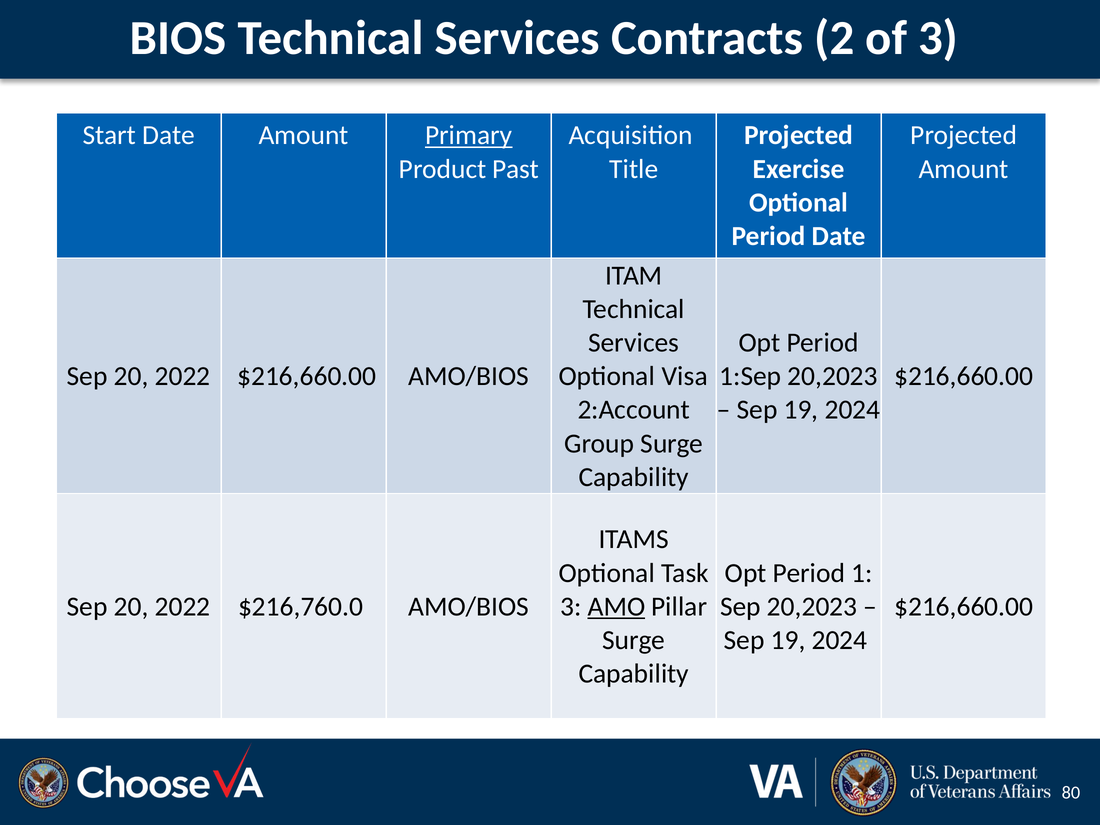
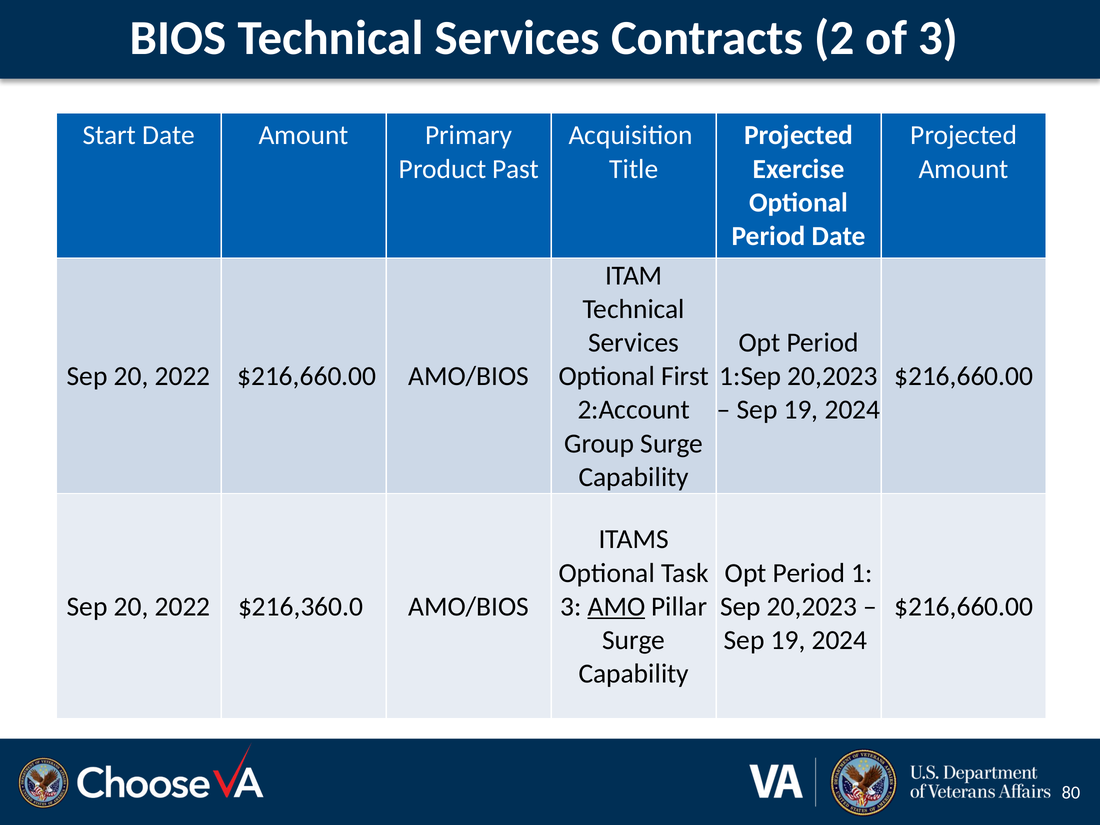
Primary underline: present -> none
Visa: Visa -> First
$216,760.0: $216,760.0 -> $216,360.0
